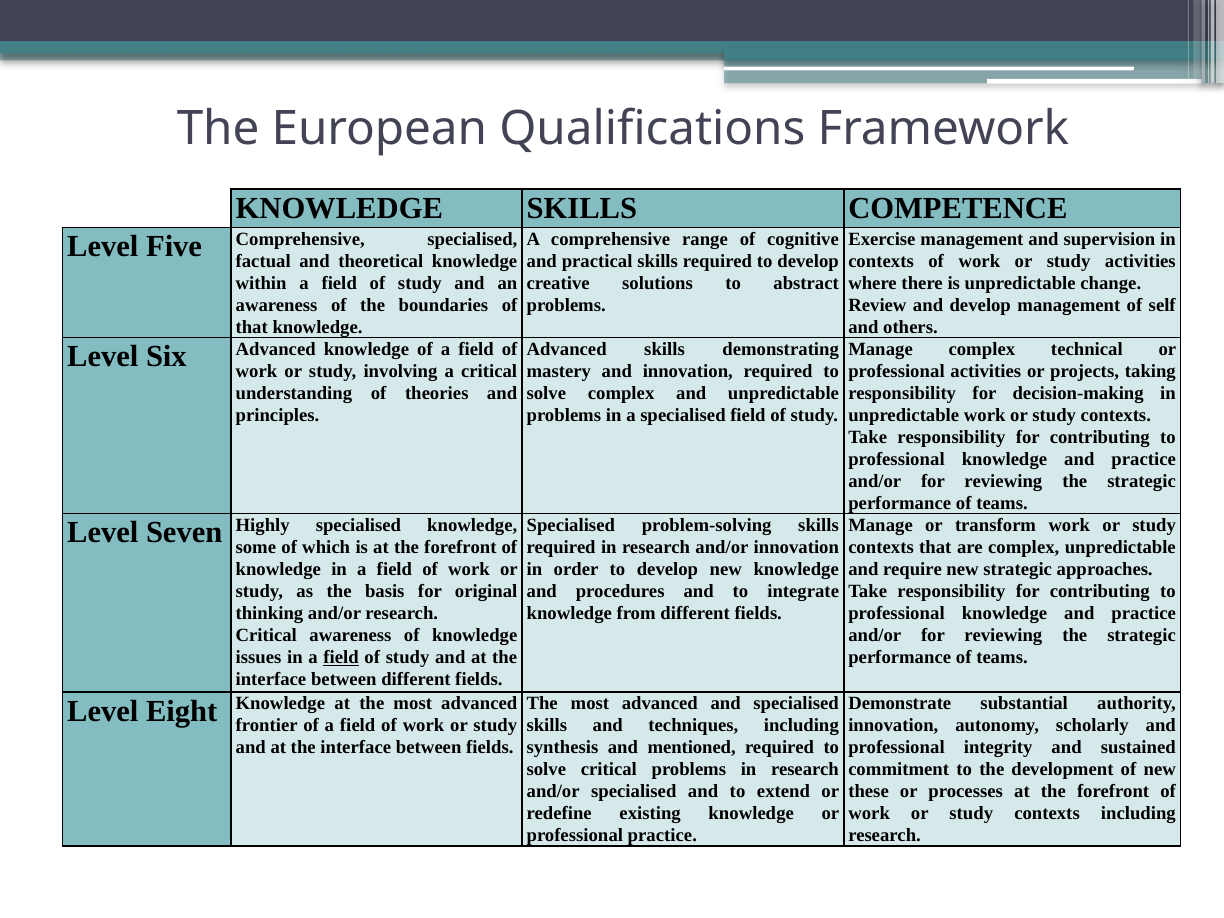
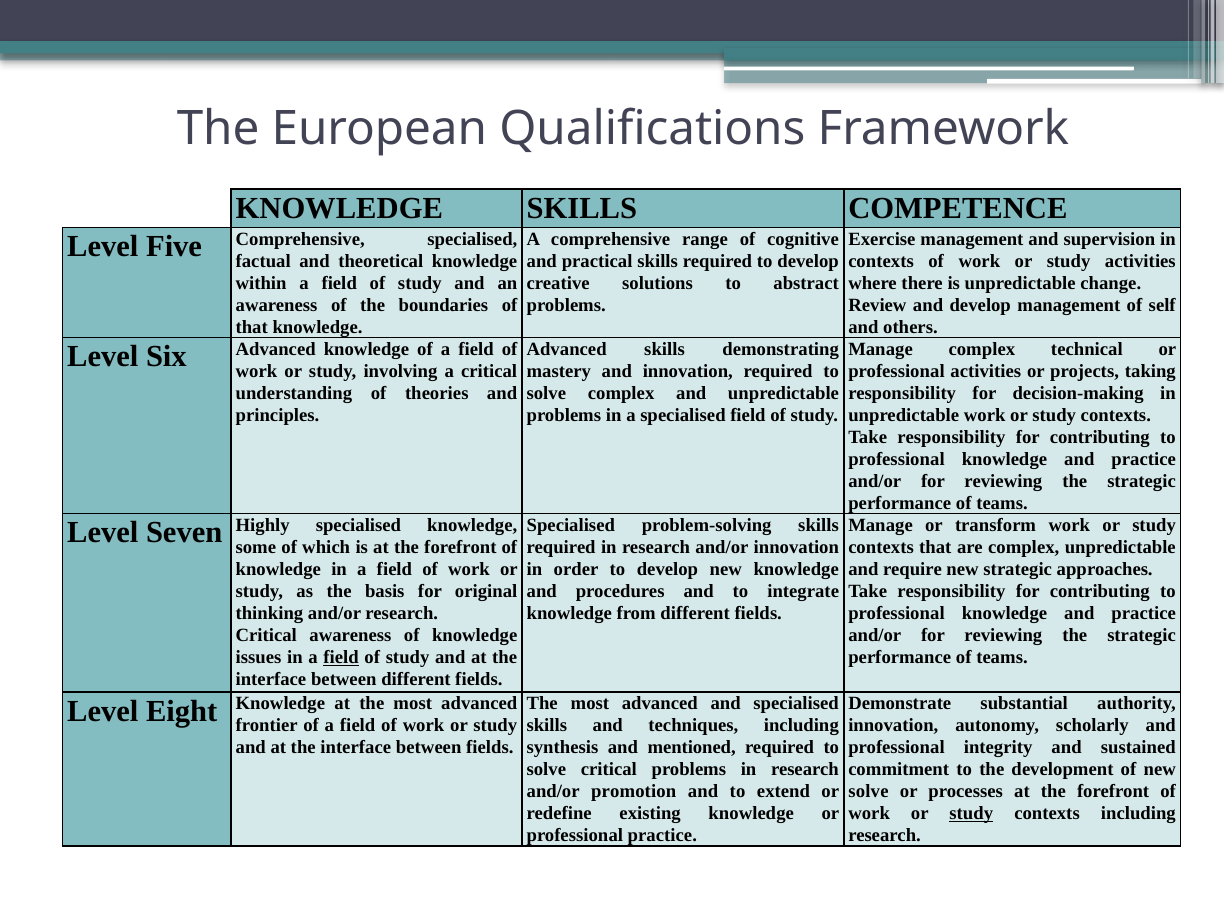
and/or specialised: specialised -> promotion
these at (869, 792): these -> solve
study at (971, 814) underline: none -> present
